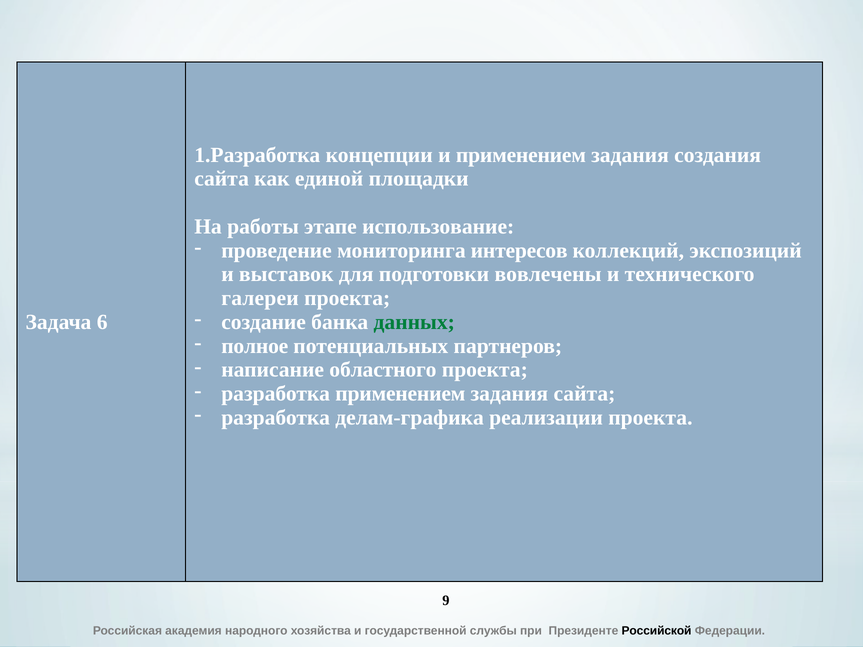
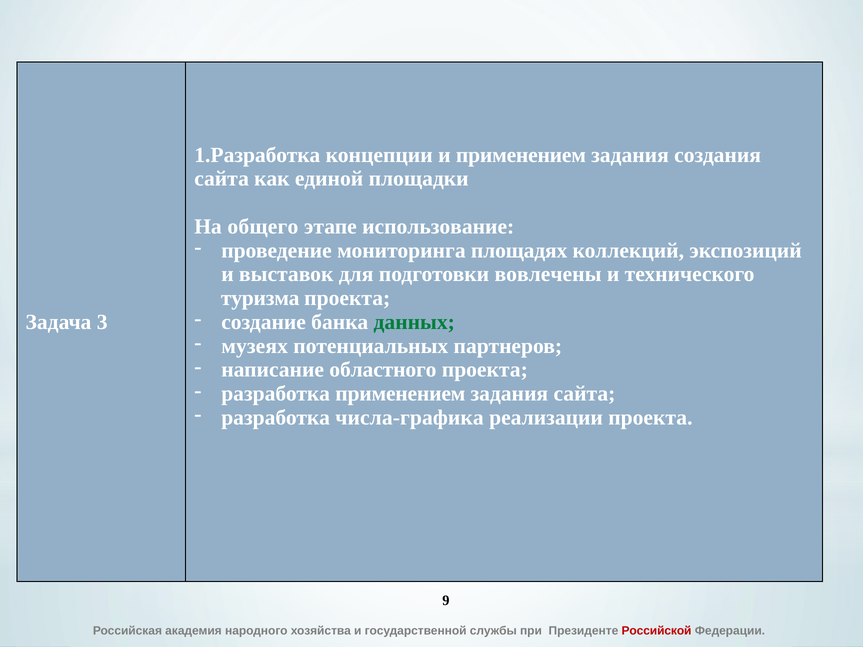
работы: работы -> общего
интересов: интересов -> площадях
галереи: галереи -> туризма
6: 6 -> 3
полное: полное -> музеях
делам-графика: делам-графика -> числа-графика
Российской colour: black -> red
